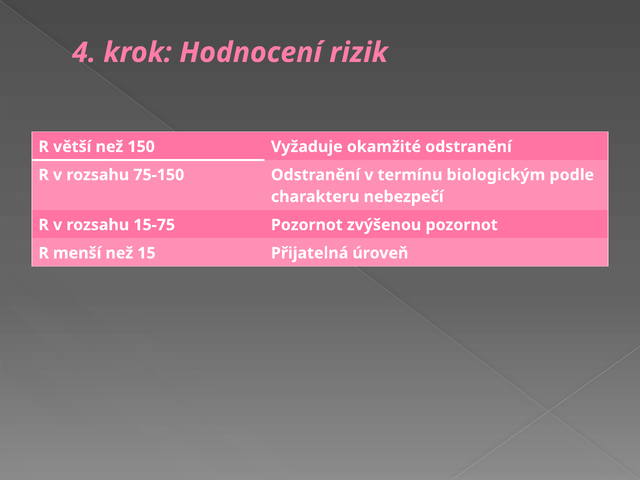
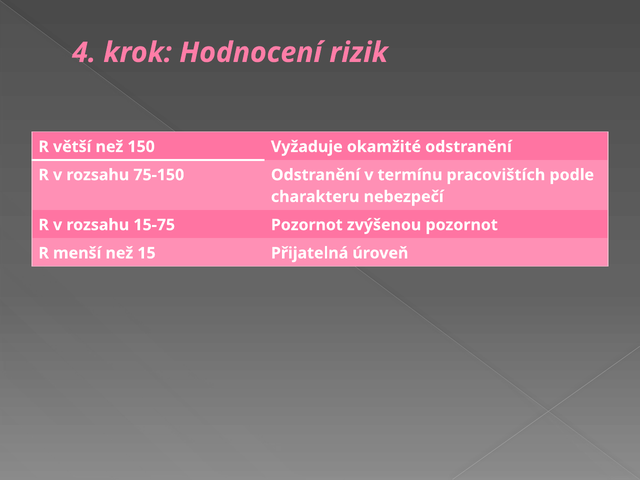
biologickým: biologickým -> pracovištích
